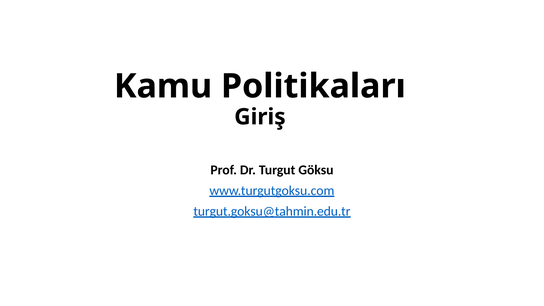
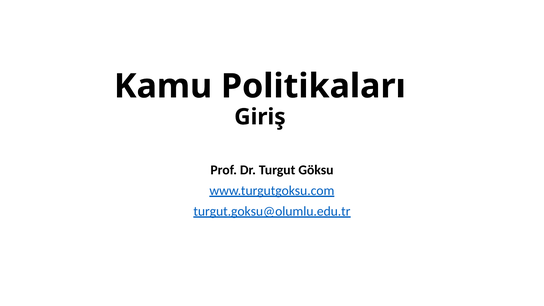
turgut.goksu@tahmin.edu.tr: turgut.goksu@tahmin.edu.tr -> turgut.goksu@olumlu.edu.tr
